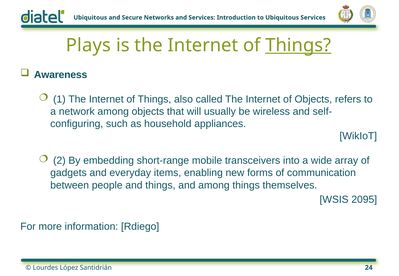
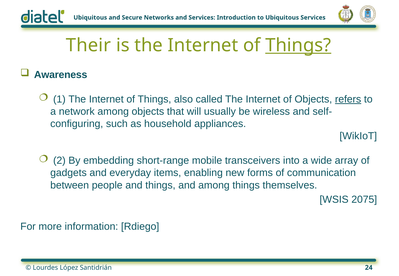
Plays: Plays -> Their
refers underline: none -> present
2095: 2095 -> 2075
